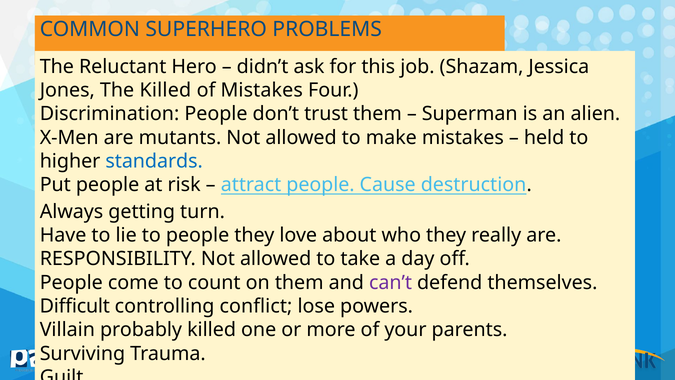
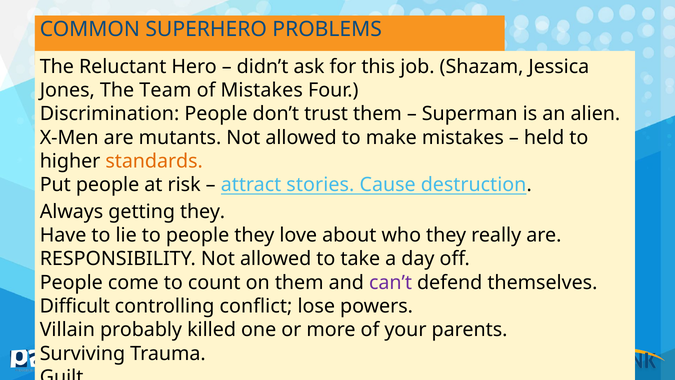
The Killed: Killed -> Team
standards colour: blue -> orange
attract people: people -> stories
getting turn: turn -> they
